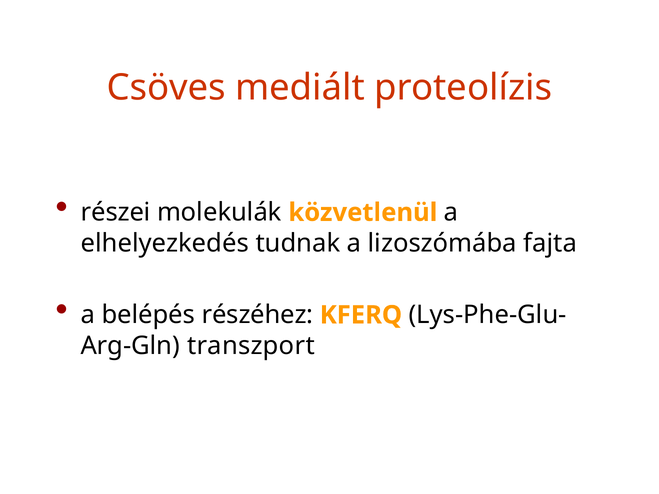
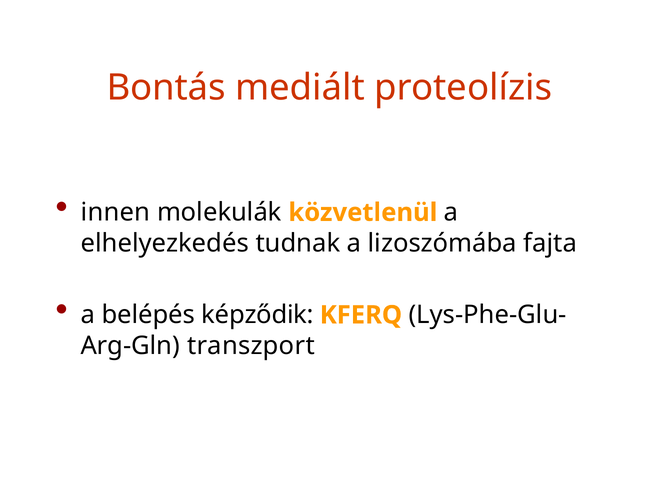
Csöves: Csöves -> Bontás
részei: részei -> innen
részéhez: részéhez -> képződik
